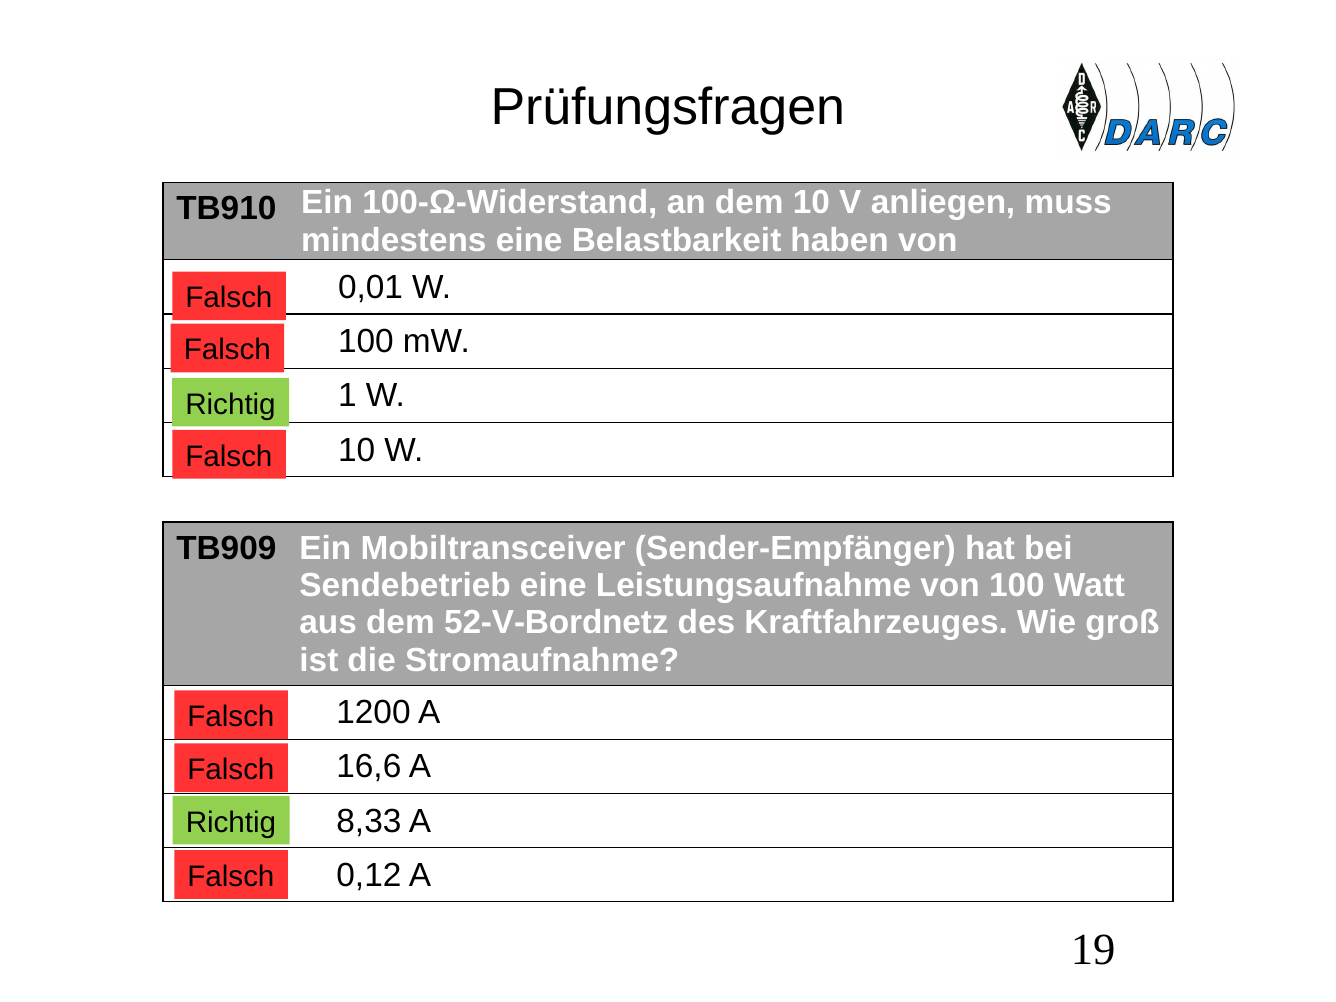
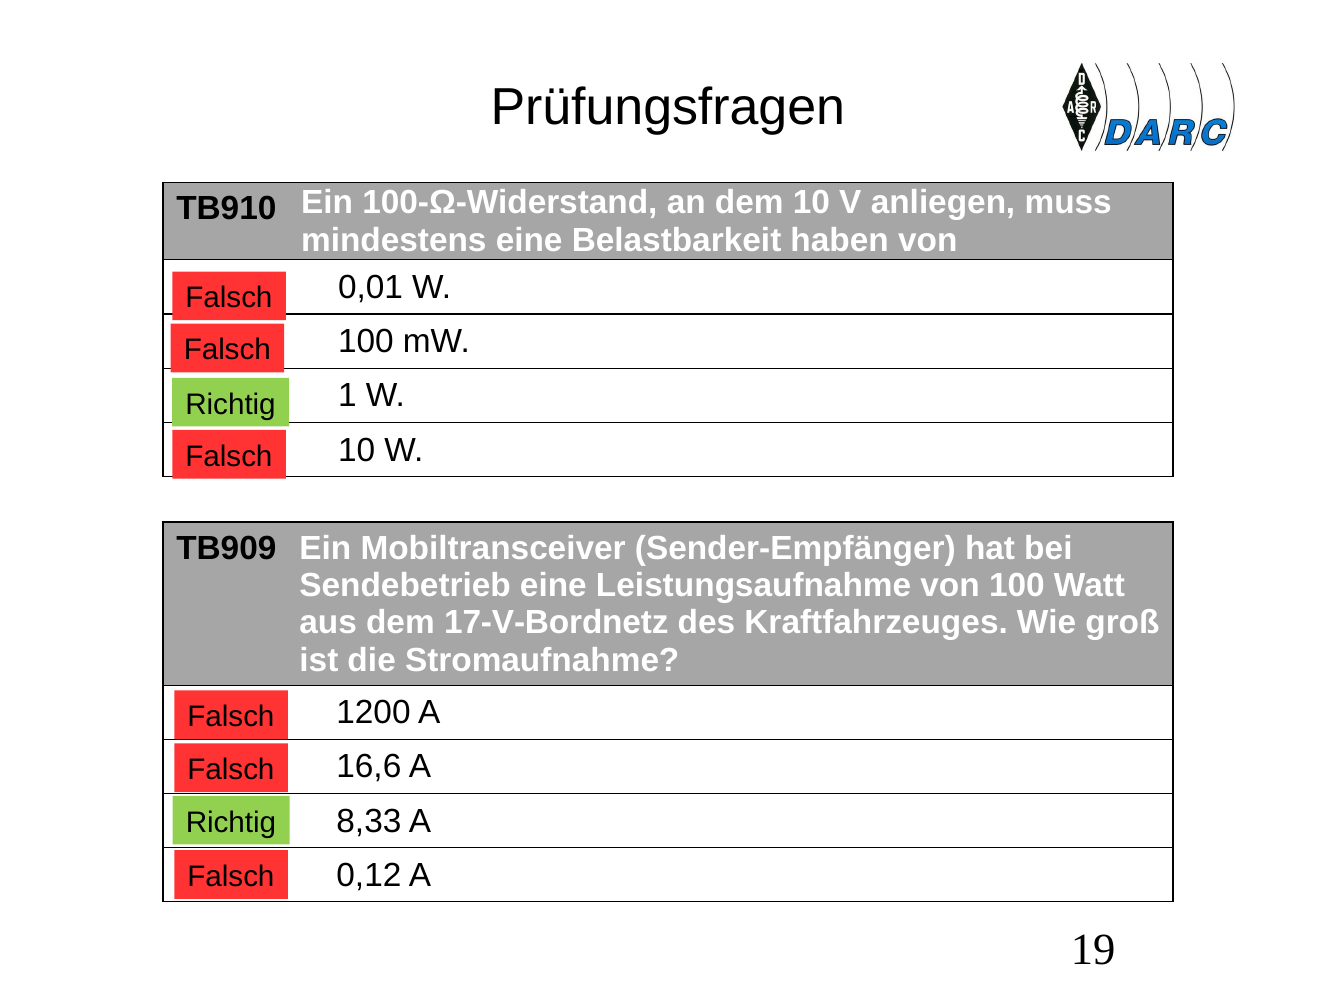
52-V-Bordnetz: 52-V-Bordnetz -> 17-V-Bordnetz
